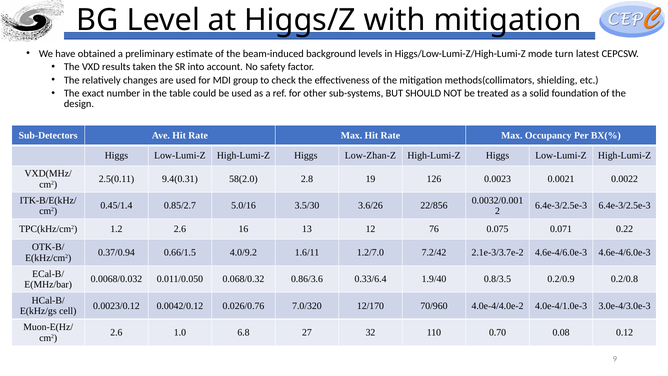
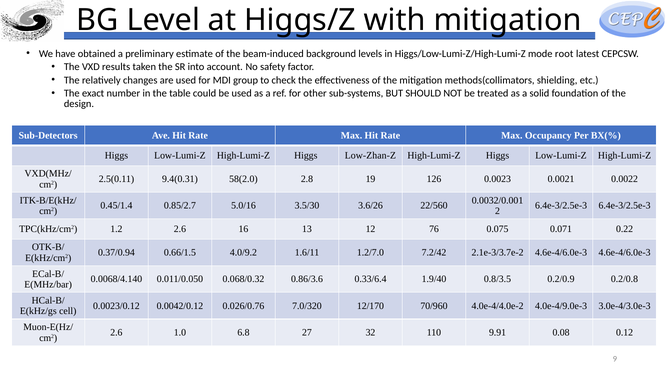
turn: turn -> root
22/856: 22/856 -> 22/560
0.0068/0.032: 0.0068/0.032 -> 0.0068/4.140
4.0e-4/1.0e-3: 4.0e-4/1.0e-3 -> 4.0e-4/9.0e-3
0.70: 0.70 -> 9.91
